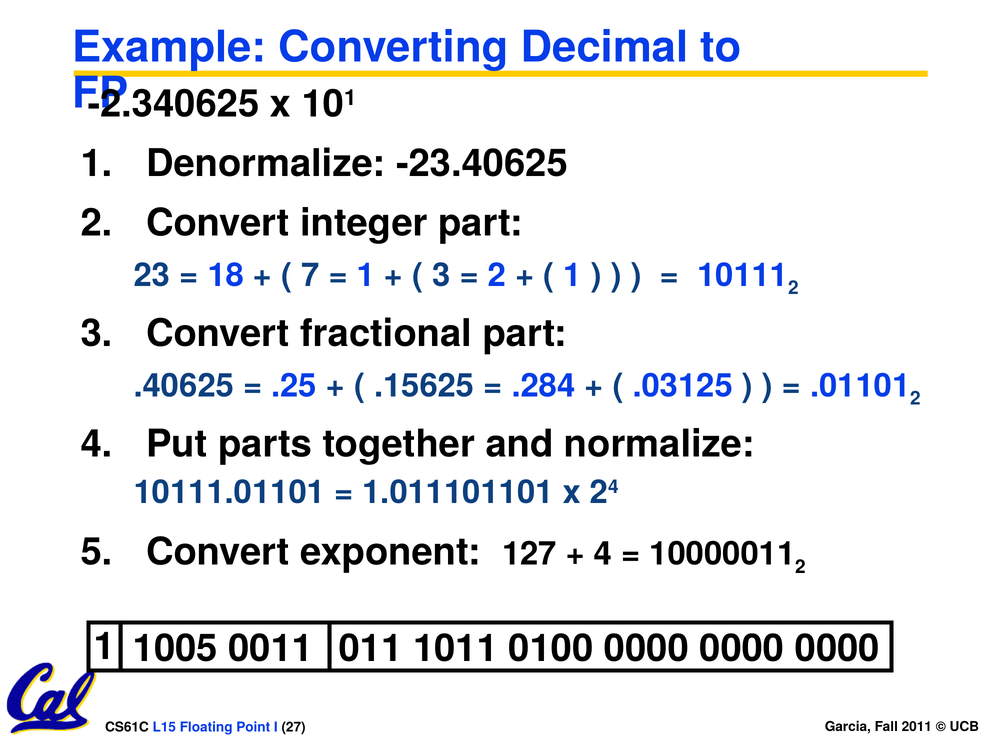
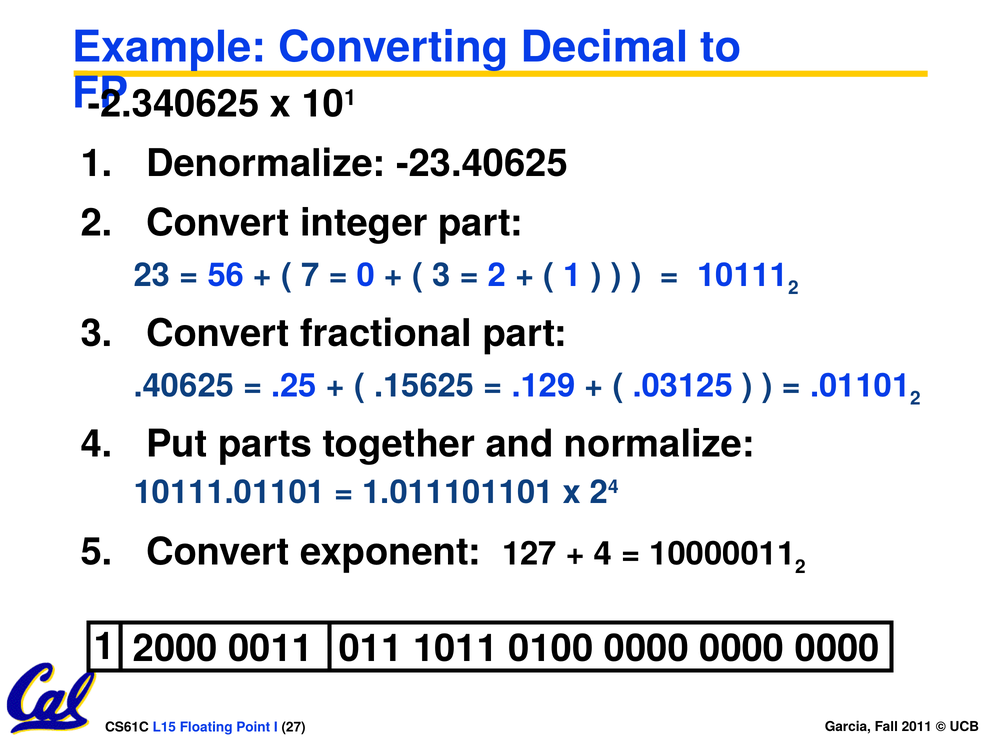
18: 18 -> 56
1 at (366, 275): 1 -> 0
.284: .284 -> .129
1005: 1005 -> 2000
